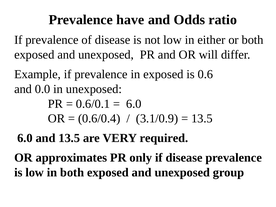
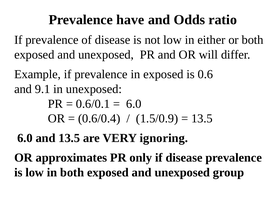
0.0: 0.0 -> 9.1
3.1/0.9: 3.1/0.9 -> 1.5/0.9
required: required -> ignoring
